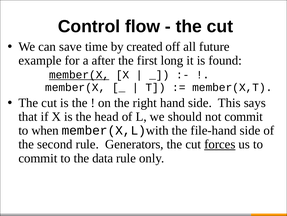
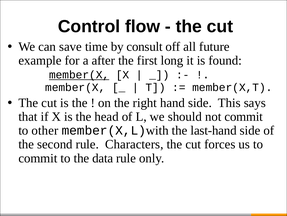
created: created -> consult
when: when -> other
file-hand: file-hand -> last-hand
Generators: Generators -> Characters
forces underline: present -> none
